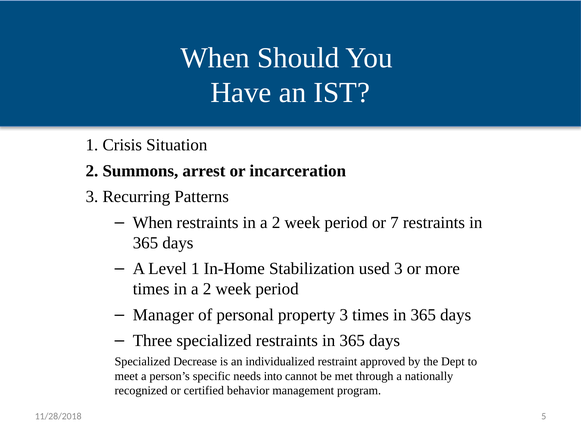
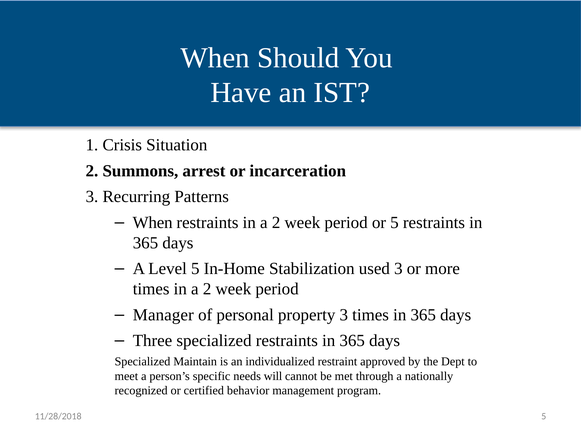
or 7: 7 -> 5
Level 1: 1 -> 5
Decrease: Decrease -> Maintain
into: into -> will
